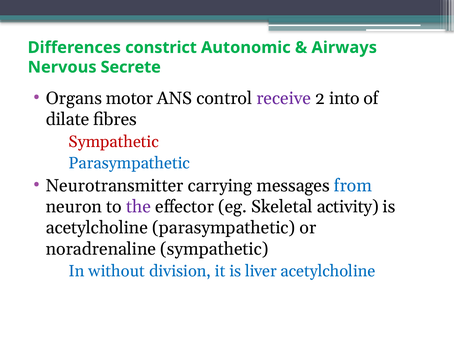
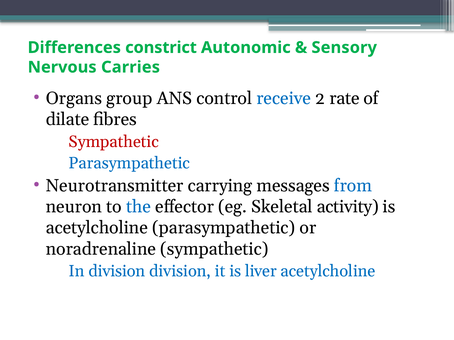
Airways: Airways -> Sensory
Secrete: Secrete -> Carries
motor: motor -> group
receive colour: purple -> blue
into: into -> rate
the colour: purple -> blue
In without: without -> division
